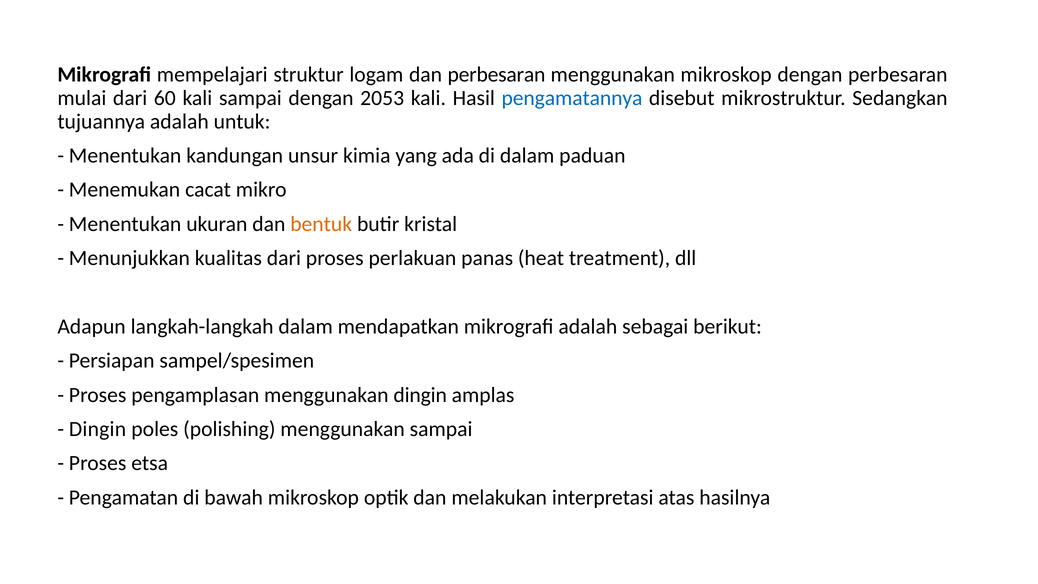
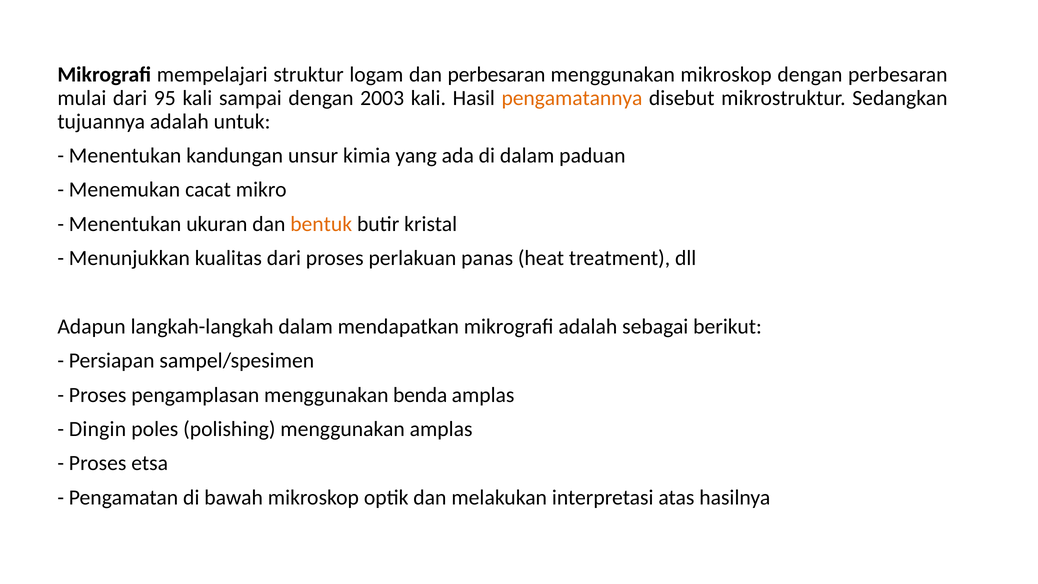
60: 60 -> 95
2053: 2053 -> 2003
pengamatannya colour: blue -> orange
menggunakan dingin: dingin -> benda
menggunakan sampai: sampai -> amplas
